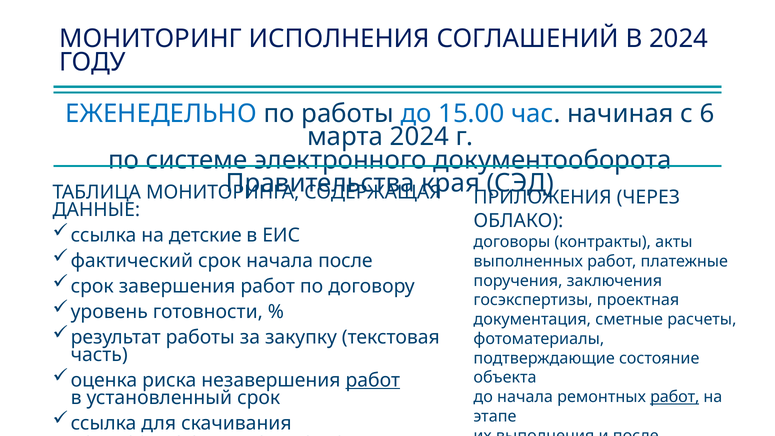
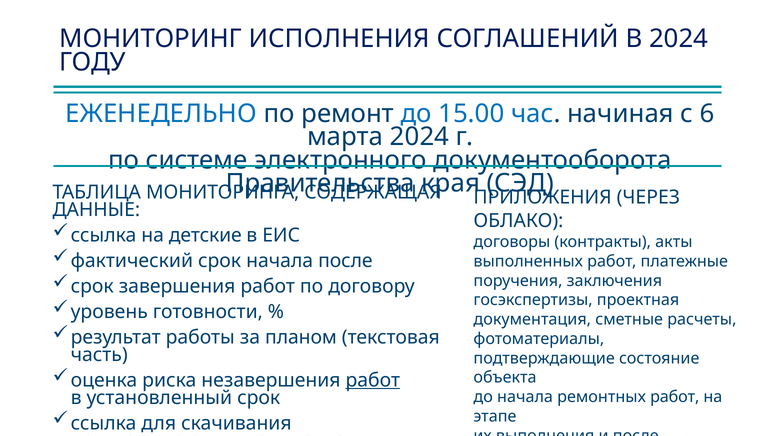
по работы: работы -> ремонт
закупку: закупку -> планом
работ at (675, 397) underline: present -> none
